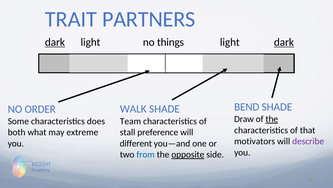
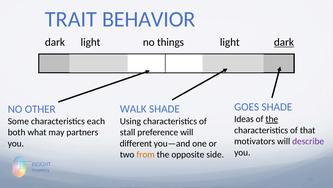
PARTNERS: PARTNERS -> BEHAVIOR
dark at (55, 42) underline: present -> none
BEND: BEND -> GOES
ORDER: ORDER -> OTHER
Draw: Draw -> Ideas
Team: Team -> Using
does: does -> each
extreme: extreme -> partners
from colour: blue -> orange
opposite underline: present -> none
